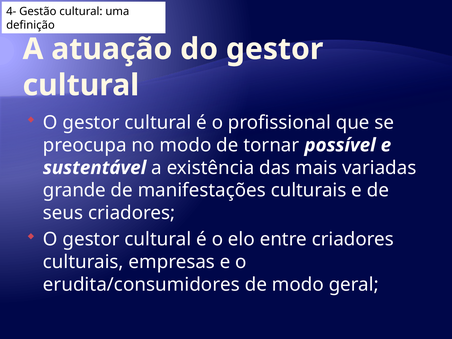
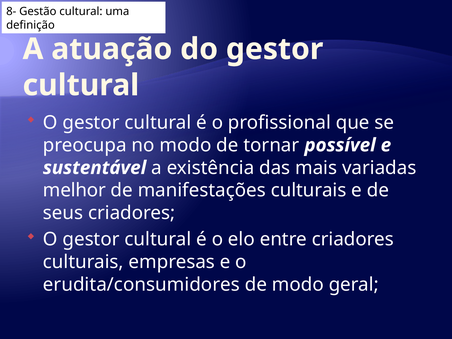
4-: 4- -> 8-
grande: grande -> melhor
